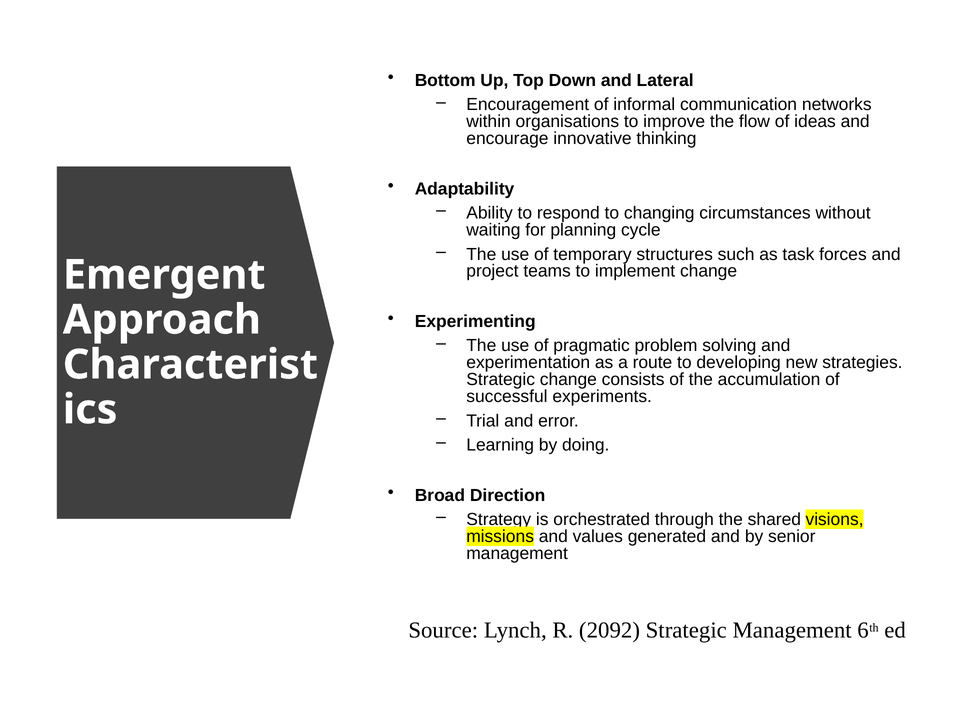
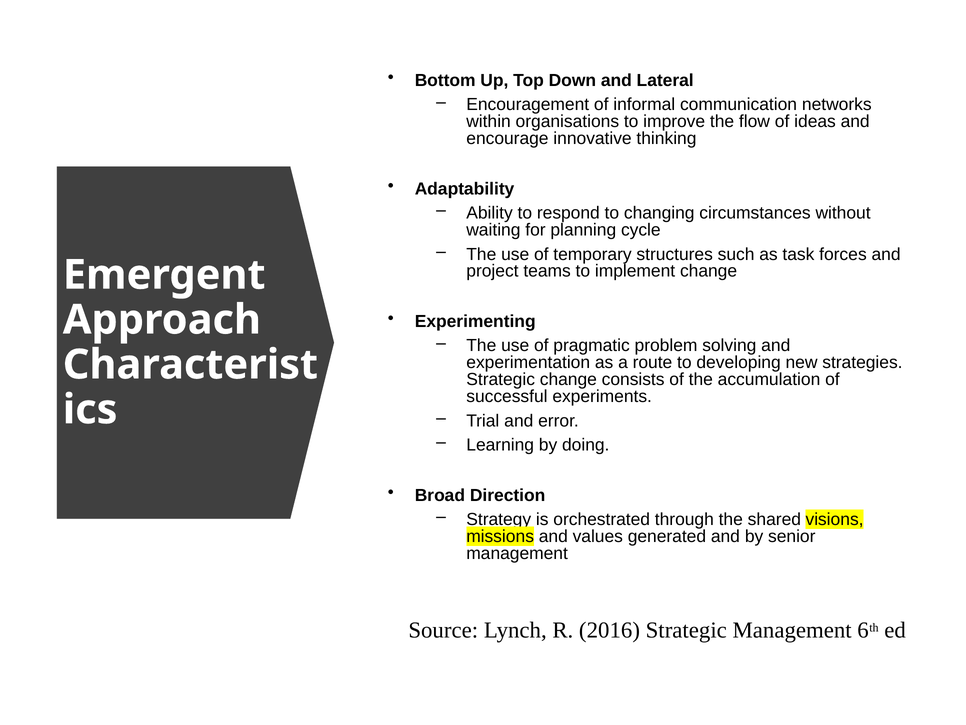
2092: 2092 -> 2016
